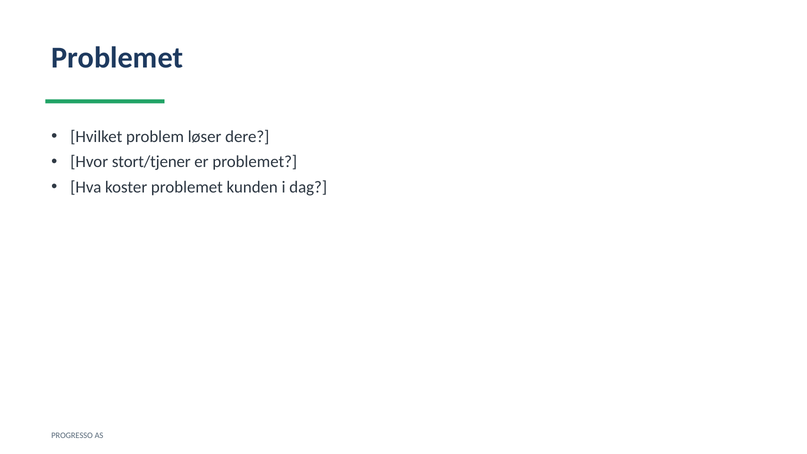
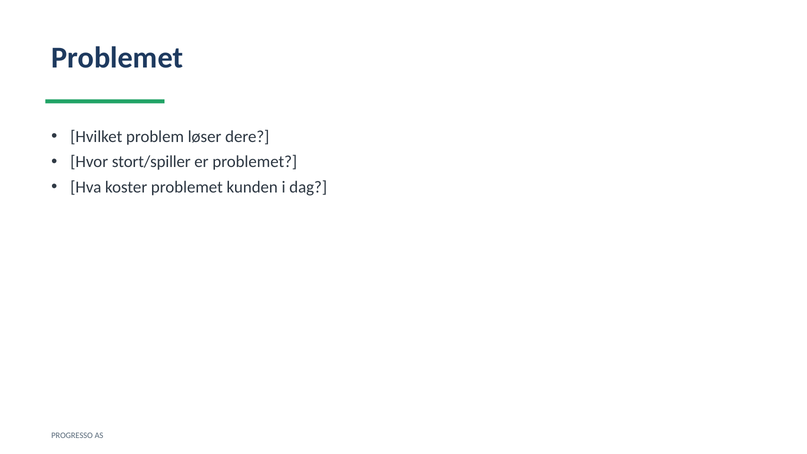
stort/tjener: stort/tjener -> stort/spiller
